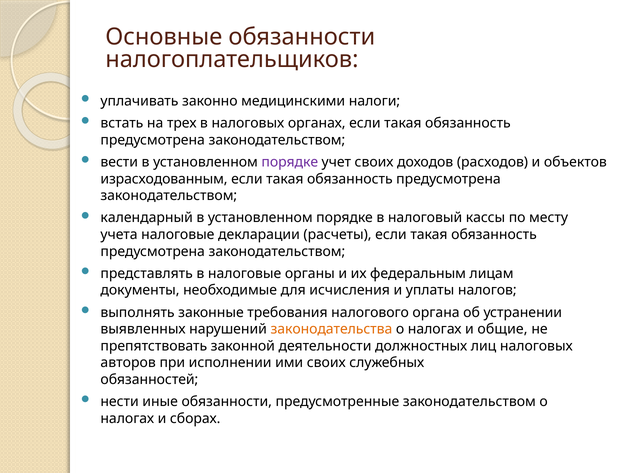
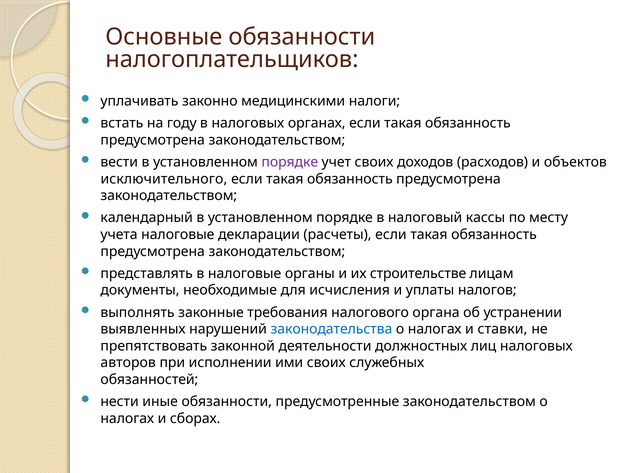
трех: трех -> году
израсходованным: израсходованным -> исключительного
федеральным: федеральным -> строительстве
законодательства colour: orange -> blue
общие: общие -> ставки
